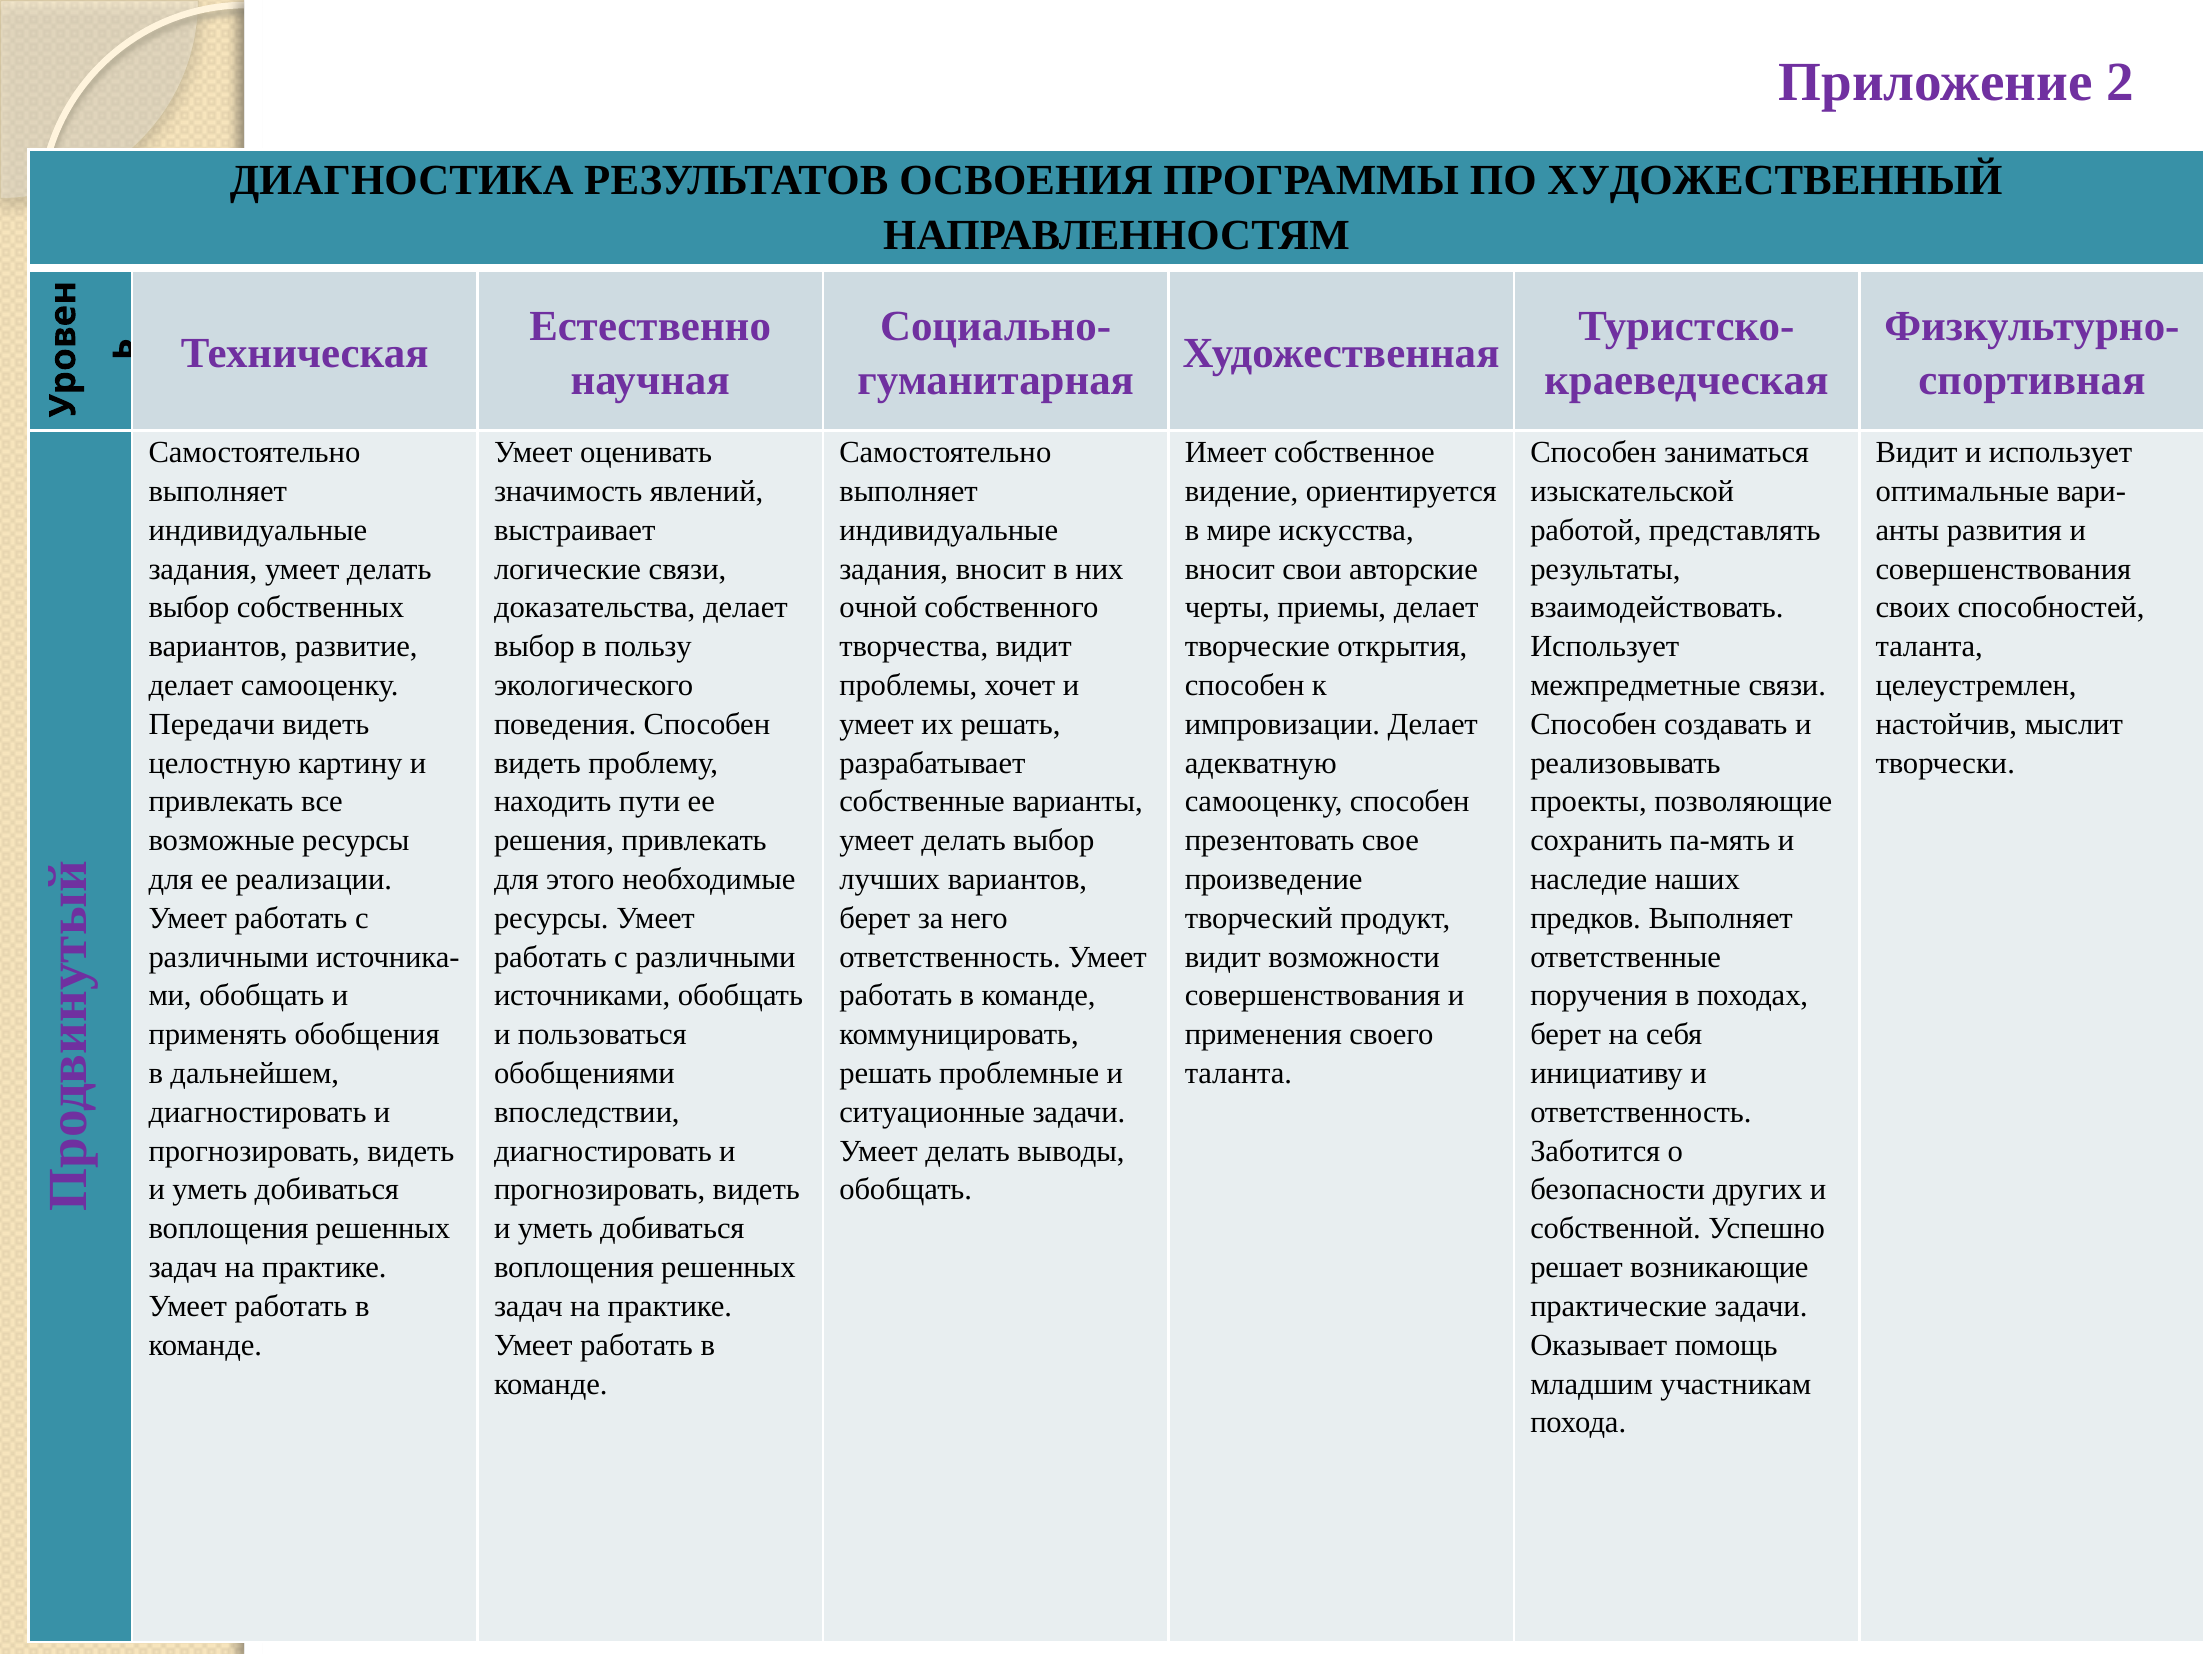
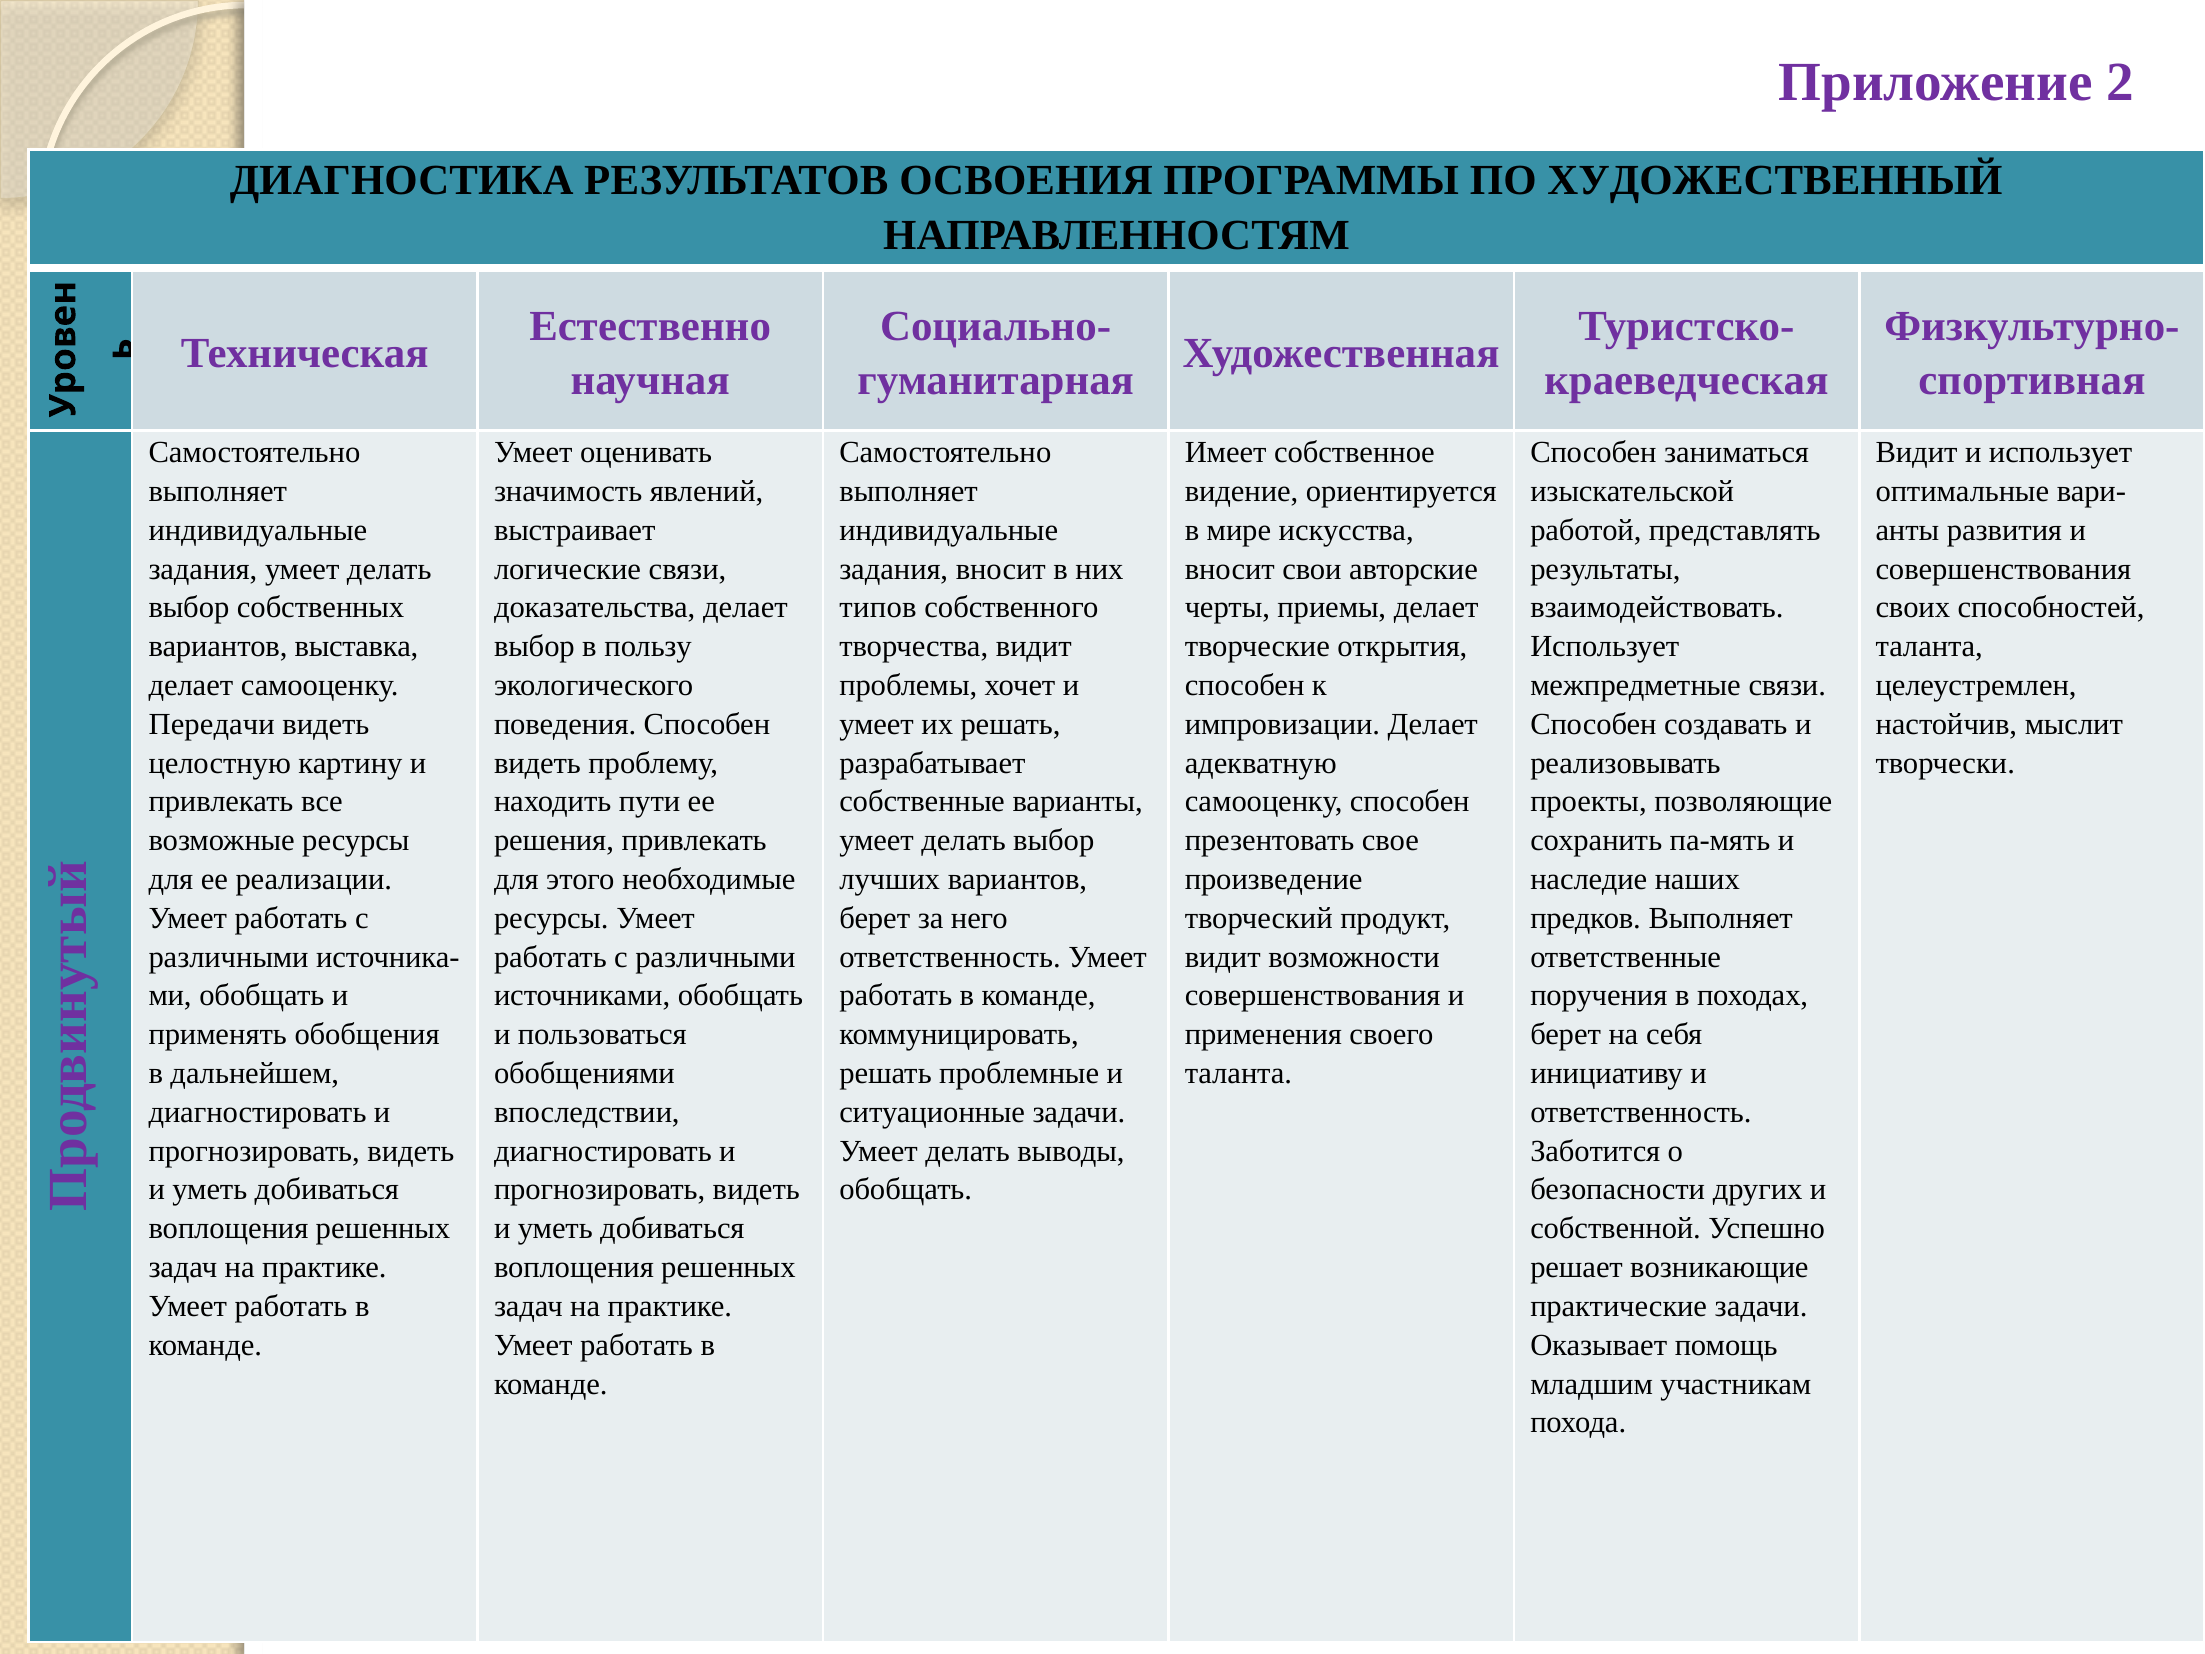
очной: очной -> типов
развитие: развитие -> выставка
